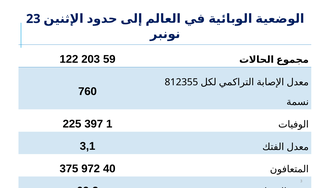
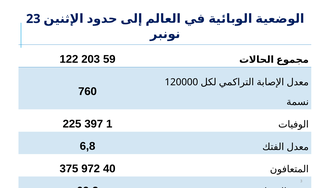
812355: 812355 -> 120000
3,1: 3,1 -> 6,8
